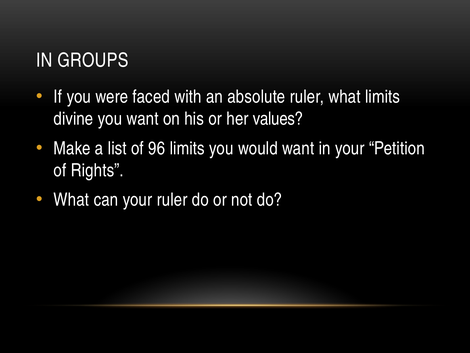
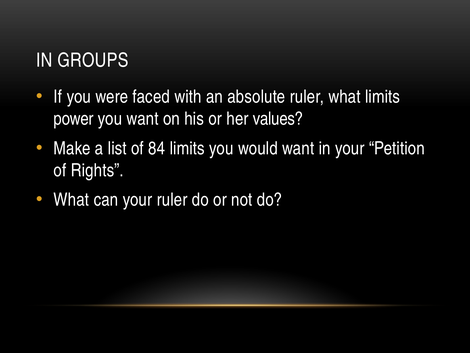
divine: divine -> power
96: 96 -> 84
